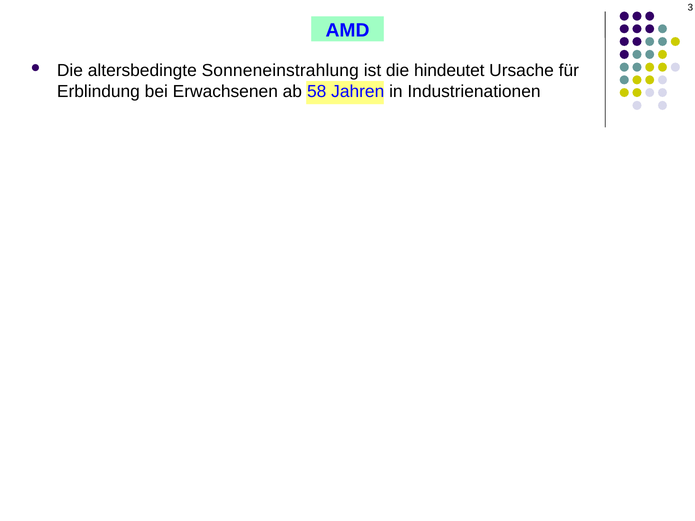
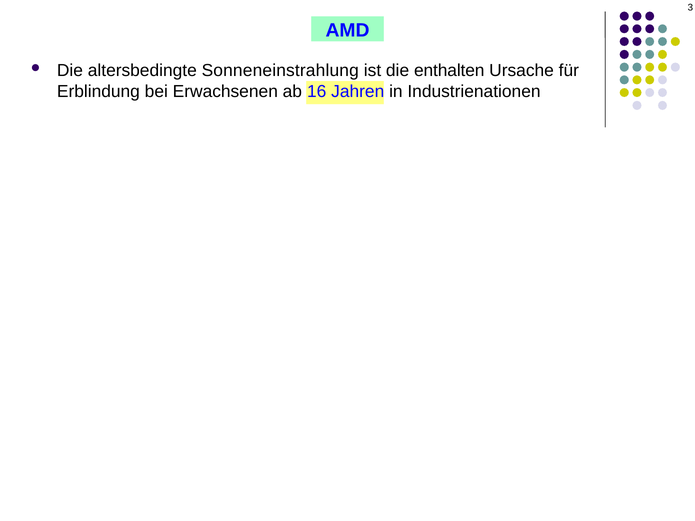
hindeutet: hindeutet -> enthalten
58: 58 -> 16
